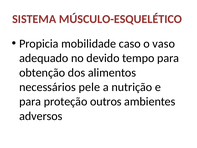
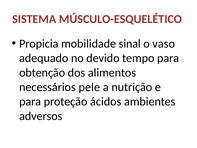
caso: caso -> sinal
outros: outros -> ácidos
